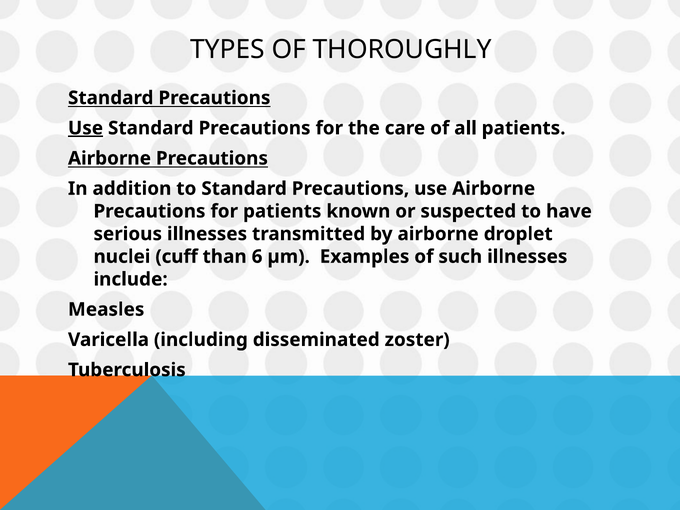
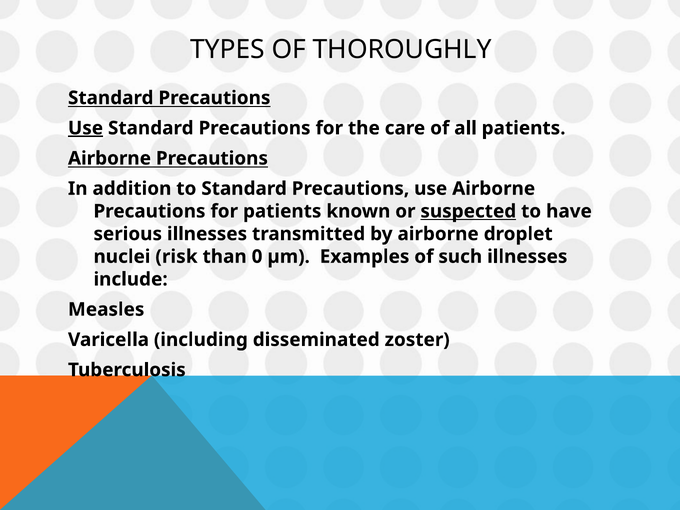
suspected underline: none -> present
cuff: cuff -> risk
6: 6 -> 0
